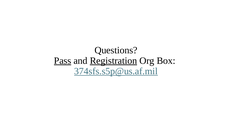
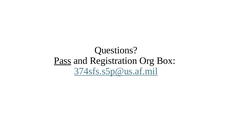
Registration underline: present -> none
